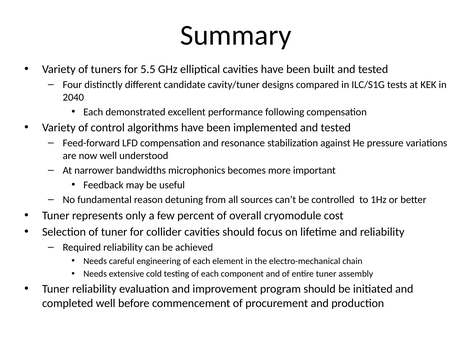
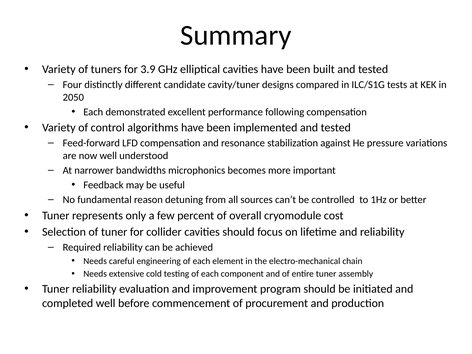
5.5: 5.5 -> 3.9
2040: 2040 -> 2050
